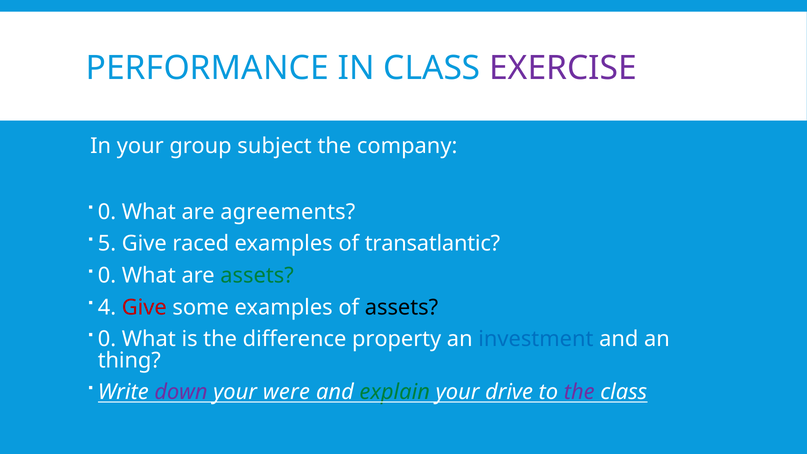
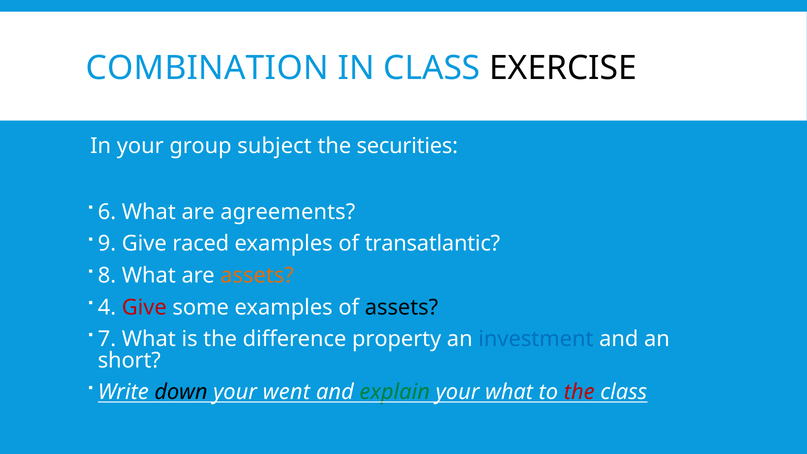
PERFORMANCE: PERFORMANCE -> COMBINATION
EXERCISE colour: purple -> black
company: company -> securities
0 at (107, 212): 0 -> 6
5: 5 -> 9
0 at (107, 275): 0 -> 8
assets at (257, 275) colour: green -> orange
0 at (107, 339): 0 -> 7
thing: thing -> short
down colour: purple -> black
were: were -> went
your drive: drive -> what
the at (579, 392) colour: purple -> red
